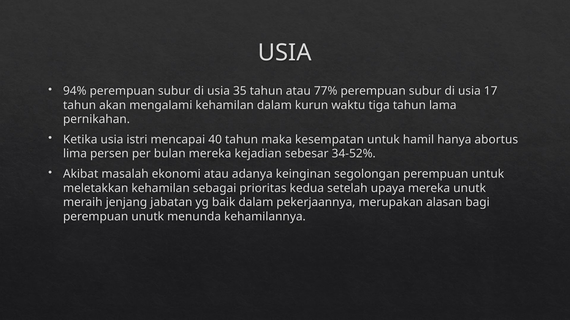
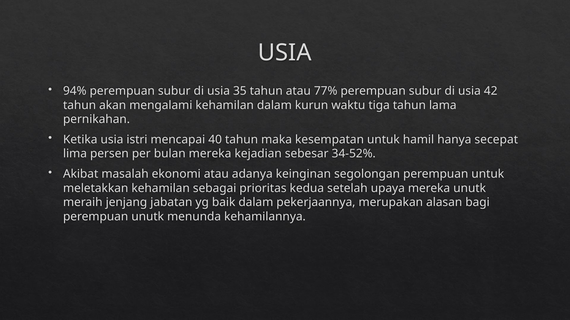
17: 17 -> 42
abortus: abortus -> secepat
